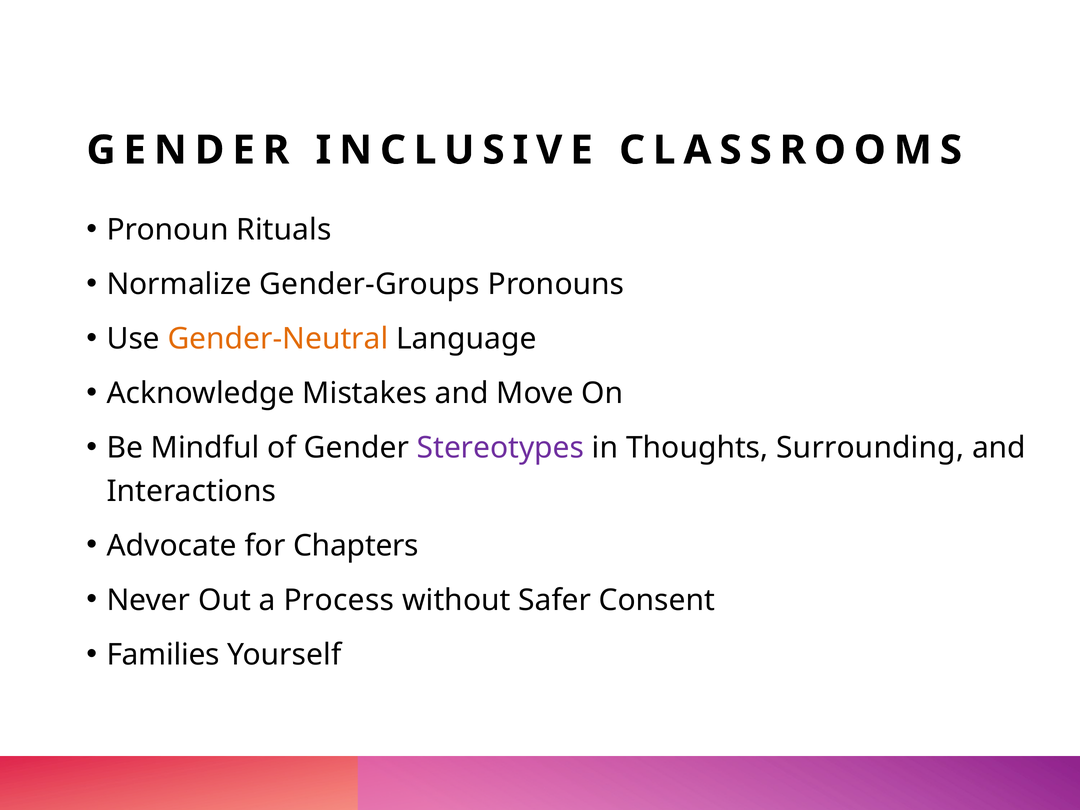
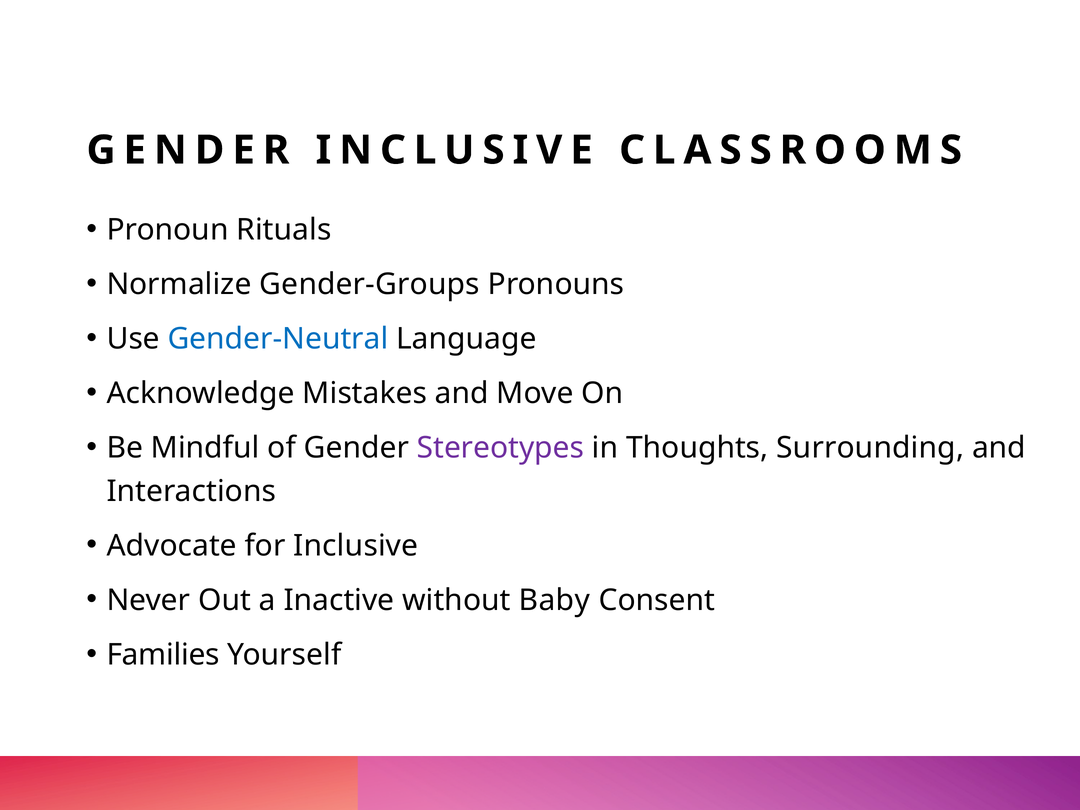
Gender-Neutral colour: orange -> blue
for Chapters: Chapters -> Inclusive
Process: Process -> Inactive
Safer: Safer -> Baby
